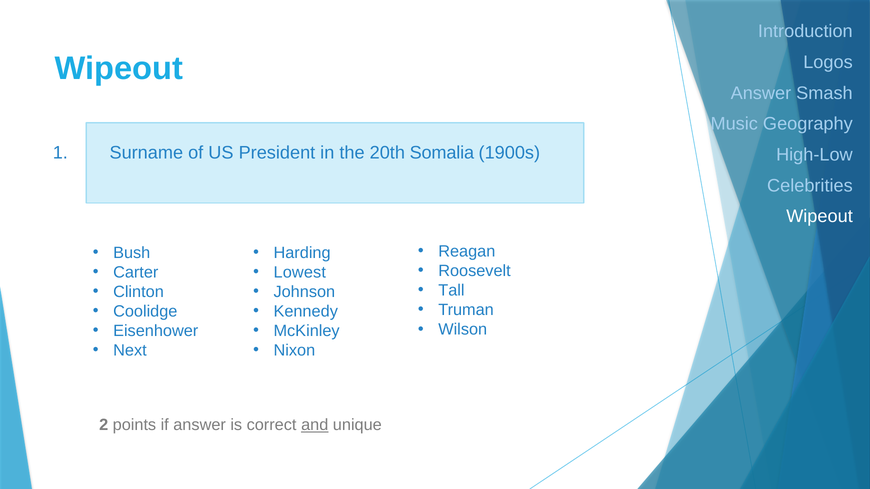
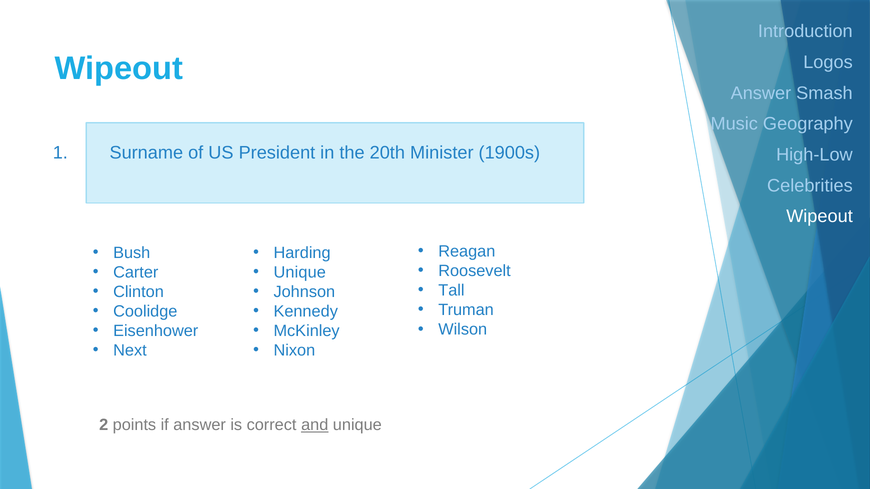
Somalia: Somalia -> Minister
Lowest at (300, 272): Lowest -> Unique
